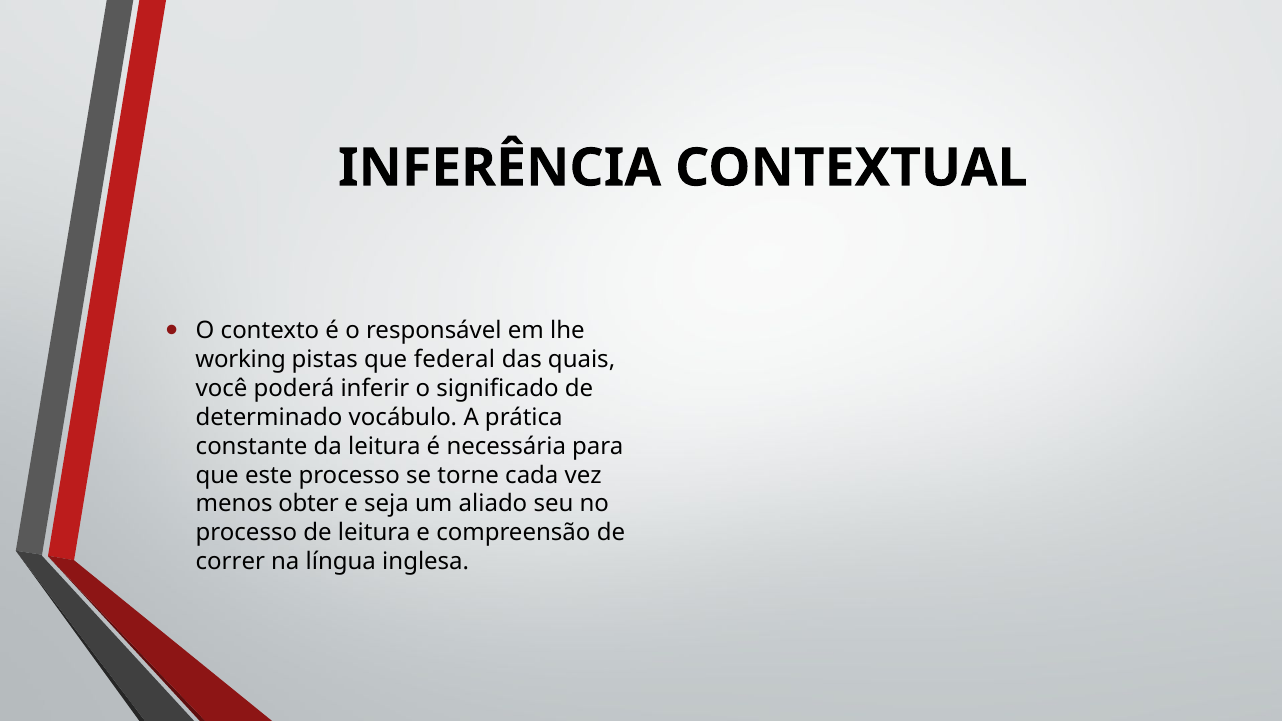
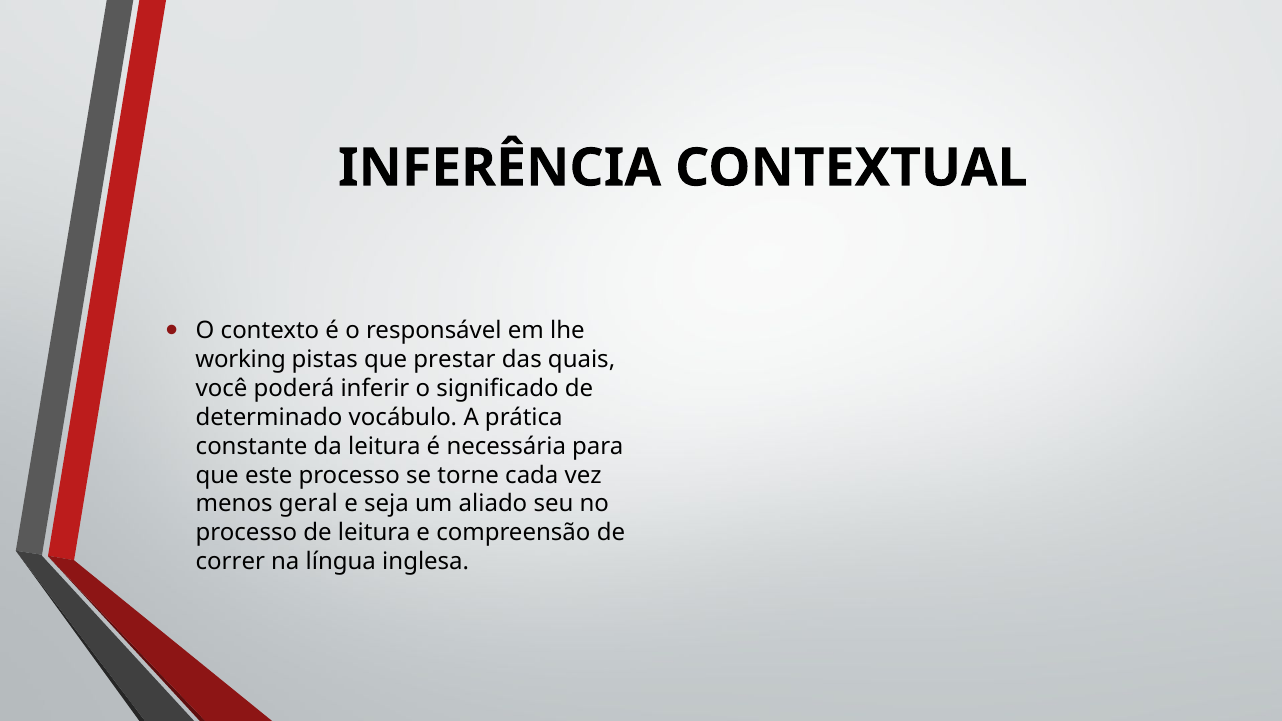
federal: federal -> prestar
obter: obter -> geral
